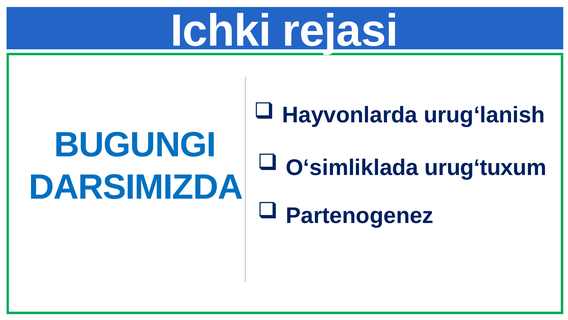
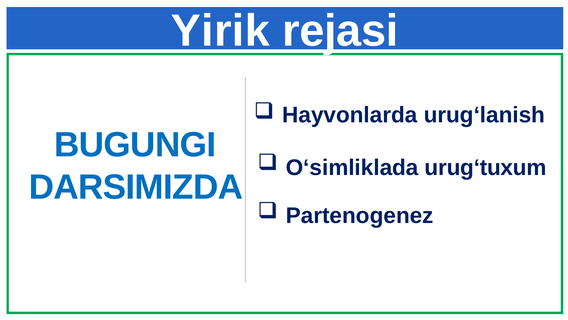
Ichki: Ichki -> Yirik
